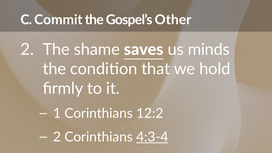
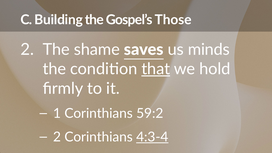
Commit: Commit -> Building
Other: Other -> Those
that underline: none -> present
12:2: 12:2 -> 59:2
